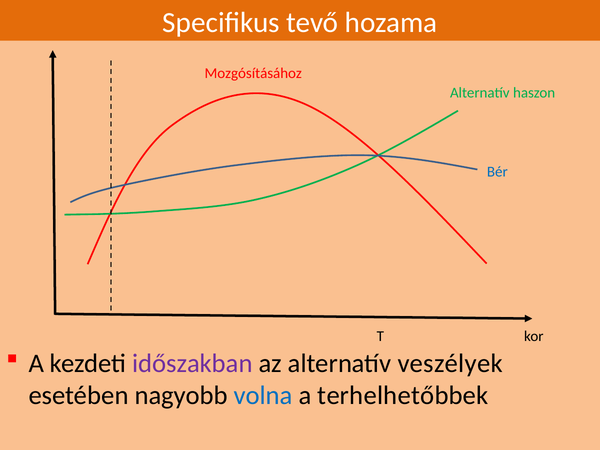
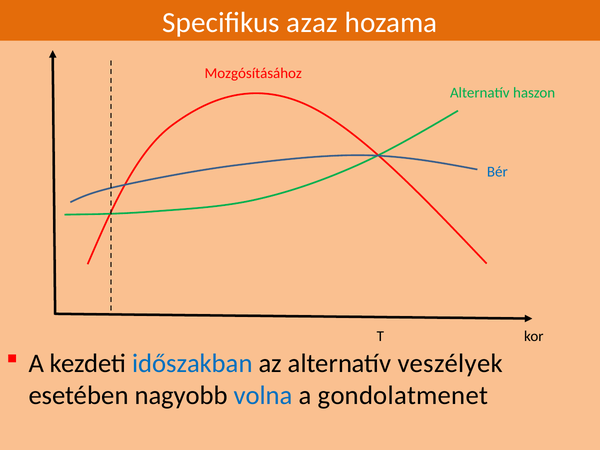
tevő: tevő -> azaz
időszakban colour: purple -> blue
terhelhetőbbek: terhelhetőbbek -> gondolatmenet
